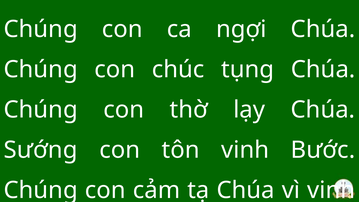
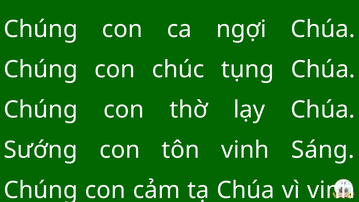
Bước: Bước -> Sáng
